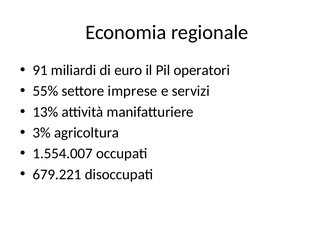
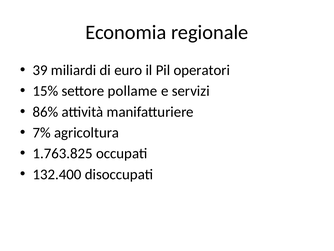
91: 91 -> 39
55%: 55% -> 15%
imprese: imprese -> pollame
13%: 13% -> 86%
3%: 3% -> 7%
1.554.007: 1.554.007 -> 1.763.825
679.221: 679.221 -> 132.400
